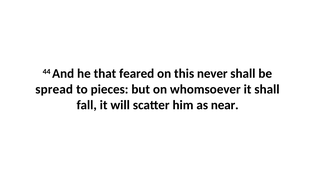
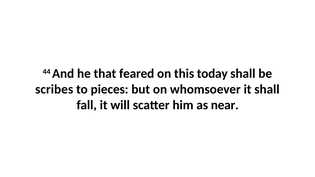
never: never -> today
spread: spread -> scribes
